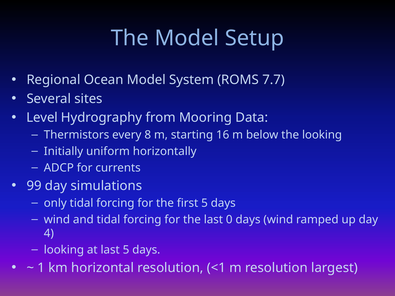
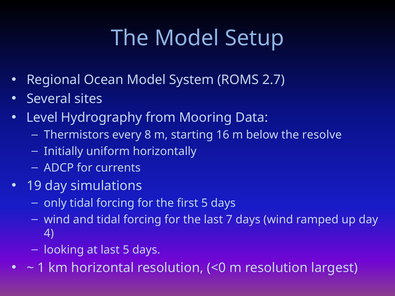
7.7: 7.7 -> 2.7
the looking: looking -> resolve
99: 99 -> 19
0: 0 -> 7
<1: <1 -> <0
